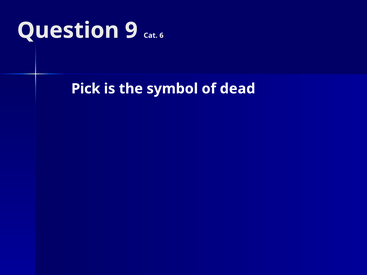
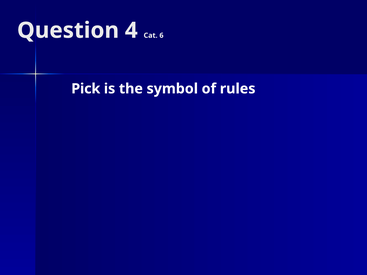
9: 9 -> 4
dead: dead -> rules
